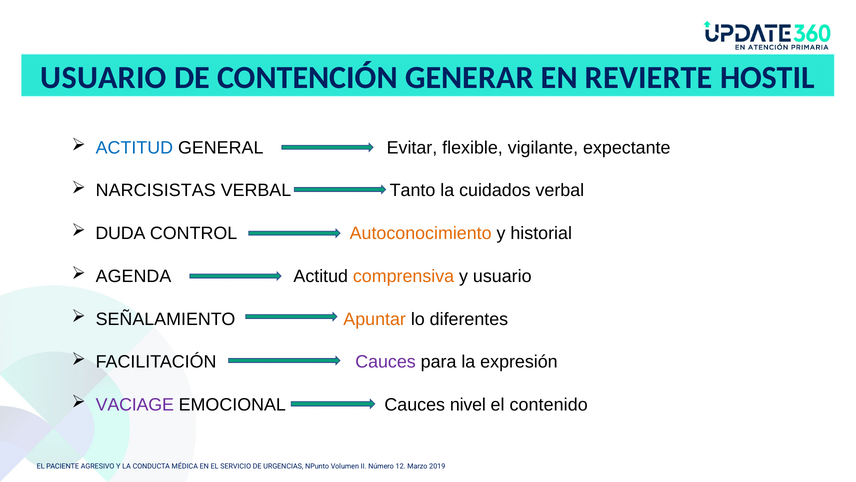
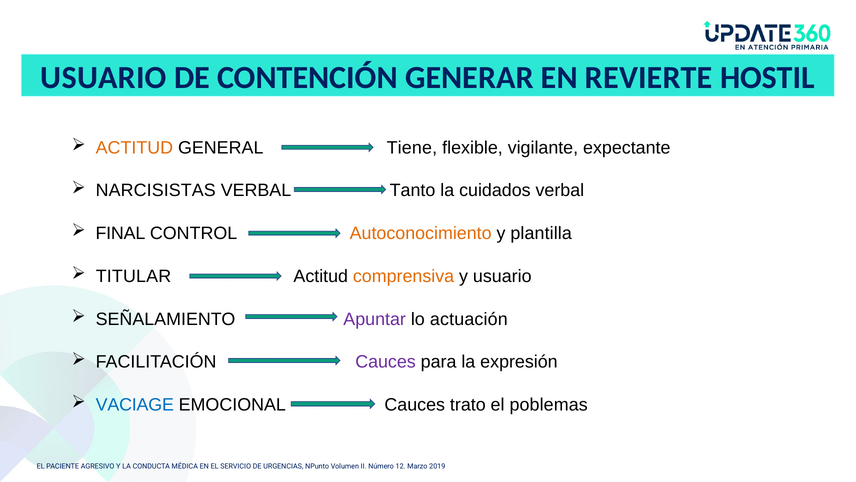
ACTITUD at (134, 148) colour: blue -> orange
Evitar: Evitar -> Tiene
DUDA: DUDA -> FINAL
historial: historial -> plantilla
AGENDA: AGENDA -> TITULAR
Apuntar colour: orange -> purple
diferentes: diferentes -> actuación
VACIAGE colour: purple -> blue
nivel: nivel -> trato
contenido: contenido -> poblemas
